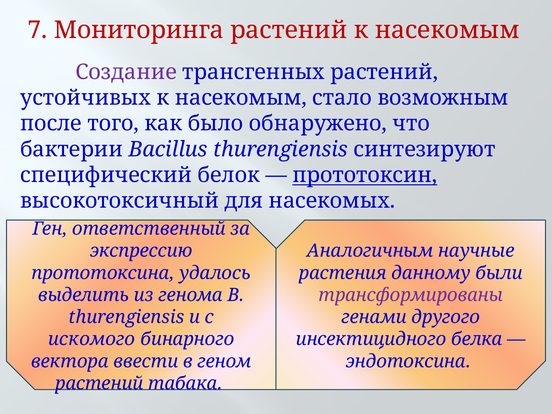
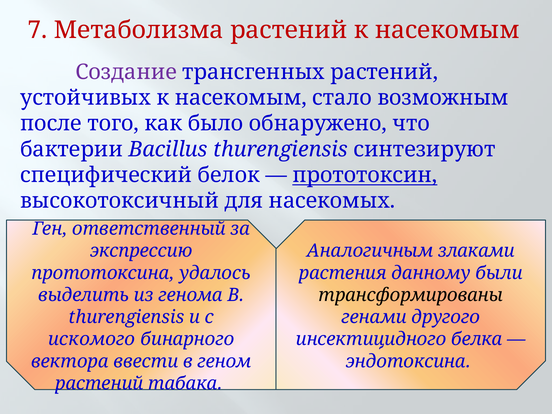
Мониторинга: Мониторинга -> Метаболизма
научные: научные -> злаками
трансформированы colour: purple -> black
